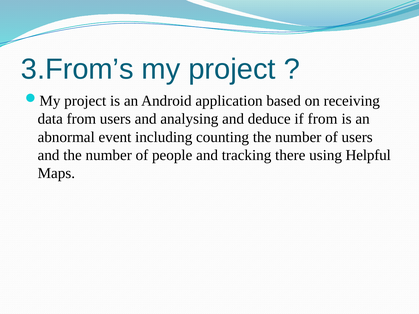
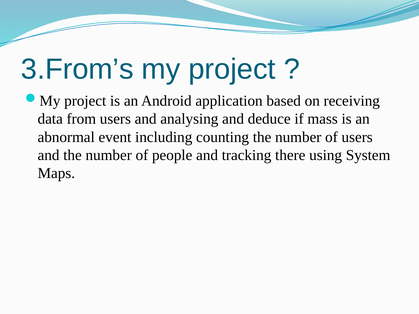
if from: from -> mass
Helpful: Helpful -> System
